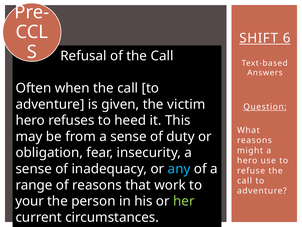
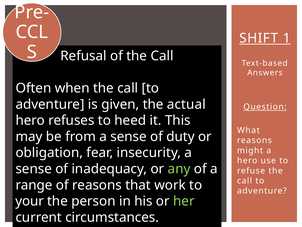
6: 6 -> 1
victim: victim -> actual
any colour: light blue -> light green
